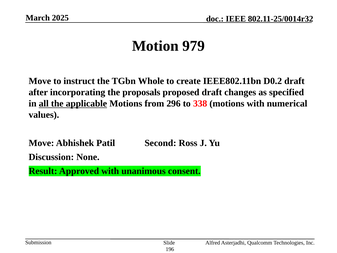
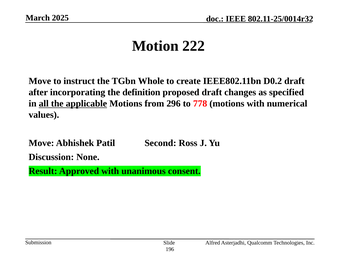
979: 979 -> 222
proposals: proposals -> definition
338: 338 -> 778
